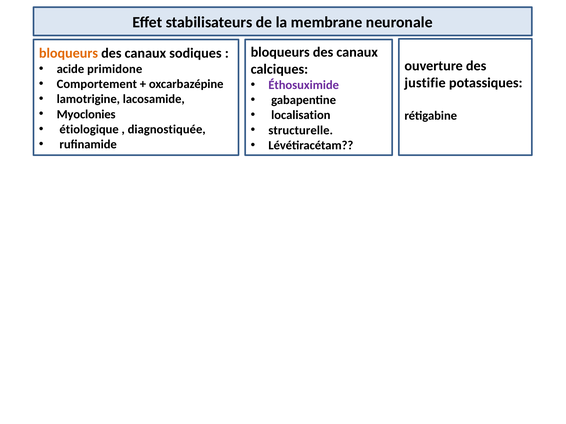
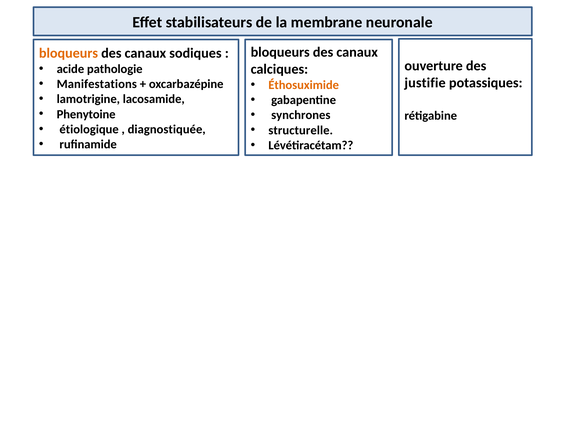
primidone: primidone -> pathologie
Comportement: Comportement -> Manifestations
Éthosuximide colour: purple -> orange
Myoclonies: Myoclonies -> Phenytoine
localisation: localisation -> synchrones
